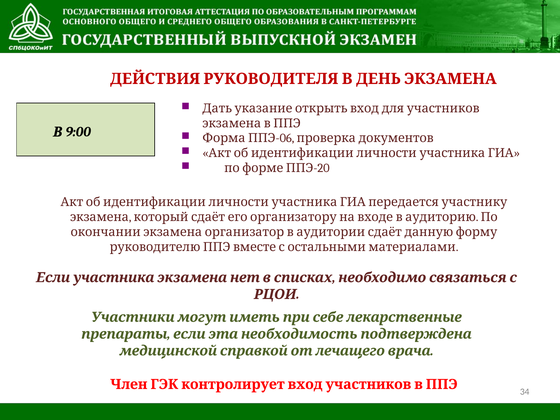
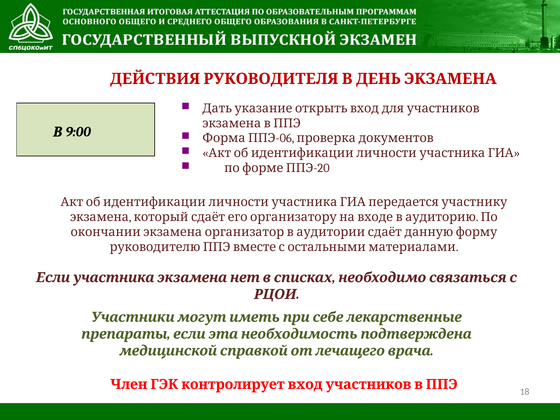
34: 34 -> 18
